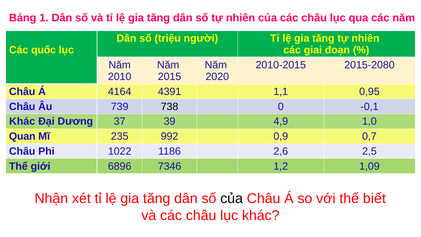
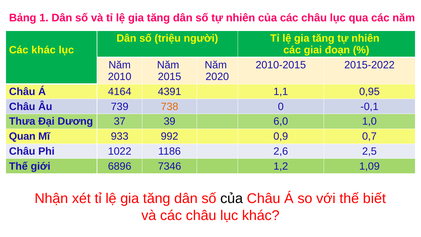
Các quốc: quốc -> khác
2015-2080: 2015-2080 -> 2015-2022
738 colour: black -> orange
Khác at (22, 121): Khác -> Thưa
4,9: 4,9 -> 6,0
235: 235 -> 933
